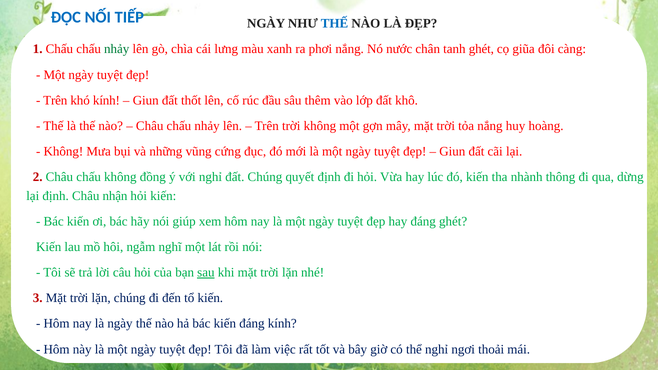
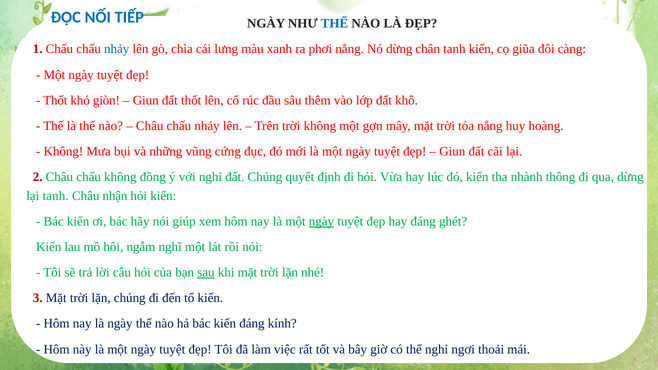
nhảy at (117, 49) colour: green -> blue
Nó nước: nước -> dừng
tanh ghét: ghét -> kiến
Trên at (55, 100): Trên -> Thốt
khó kính: kính -> giòn
lại định: định -> tanh
ngày at (321, 221) underline: none -> present
